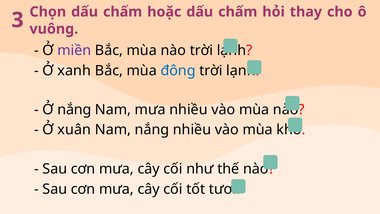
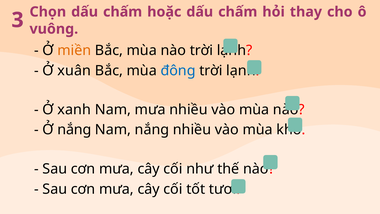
miền colour: purple -> orange
xanh: xanh -> xuân
Ở nắng: nắng -> xanh
Ở xuân: xuân -> nắng
